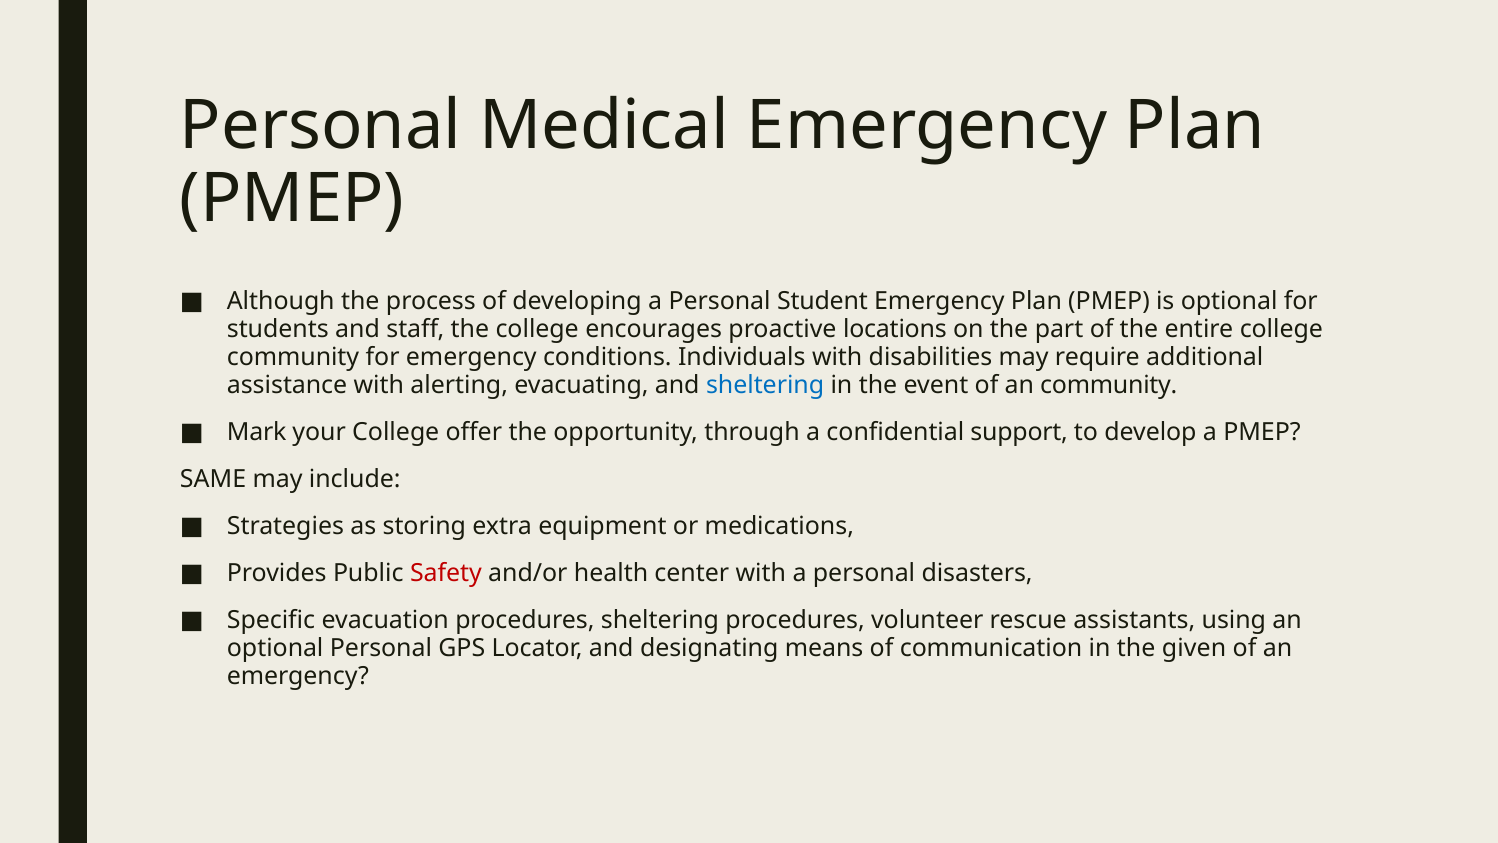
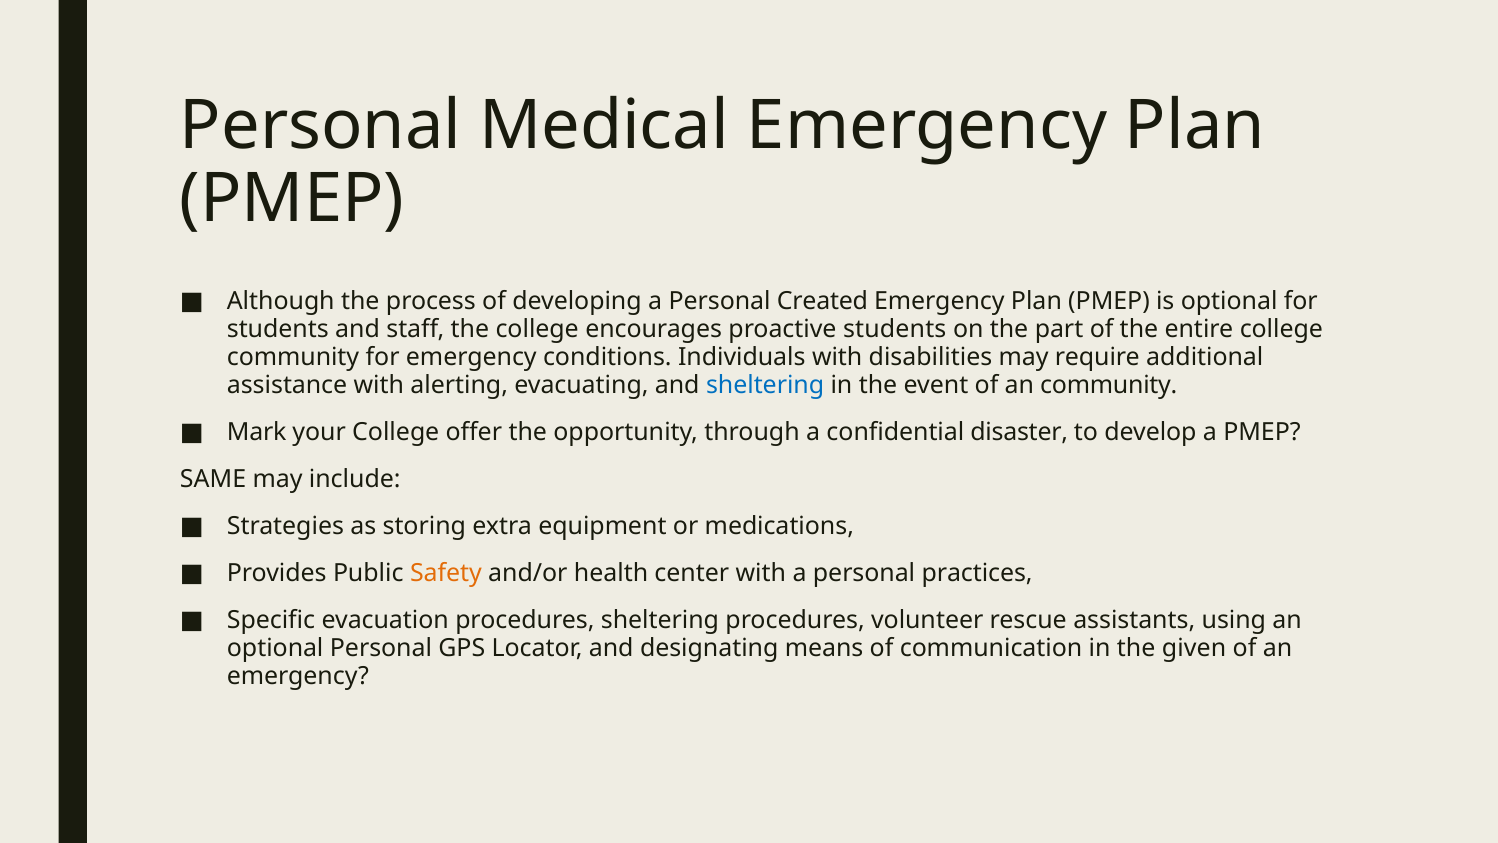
Student: Student -> Created
proactive locations: locations -> students
support: support -> disaster
Safety colour: red -> orange
disasters: disasters -> practices
